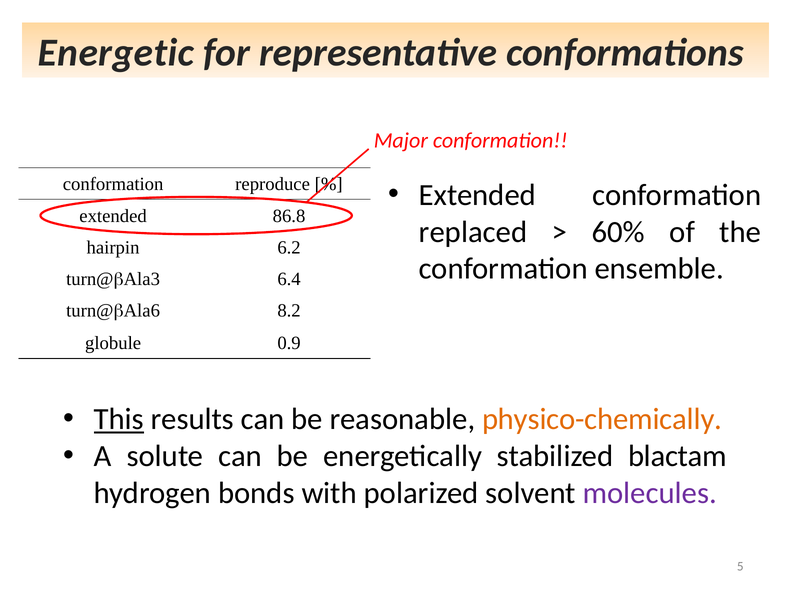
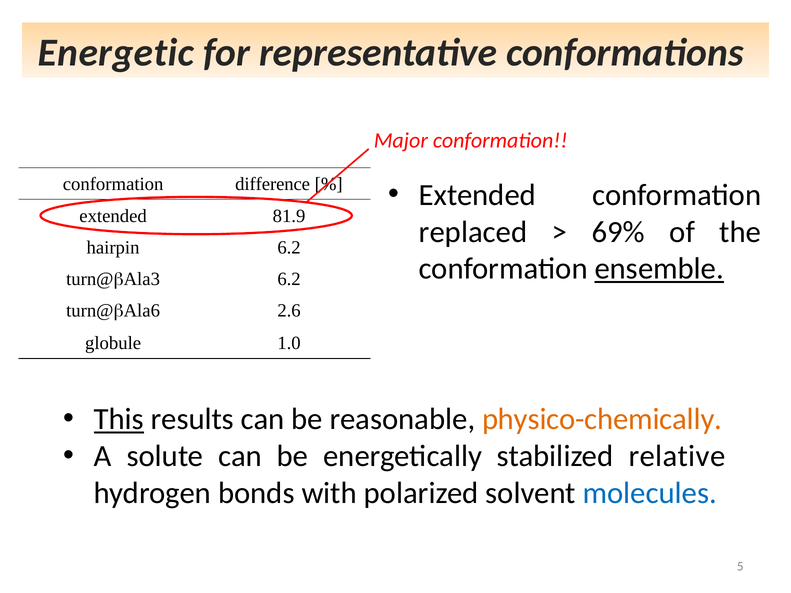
reproduce: reproduce -> difference
86.8: 86.8 -> 81.9
60%: 60% -> 69%
ensemble underline: none -> present
turn@bAla3 6.4: 6.4 -> 6.2
8.2: 8.2 -> 2.6
0.9: 0.9 -> 1.0
blactam: blactam -> relative
molecules colour: purple -> blue
